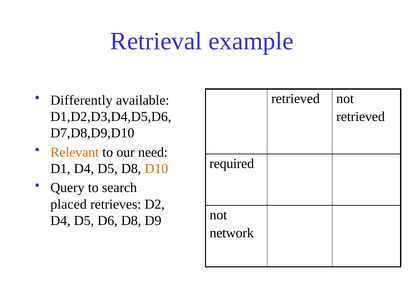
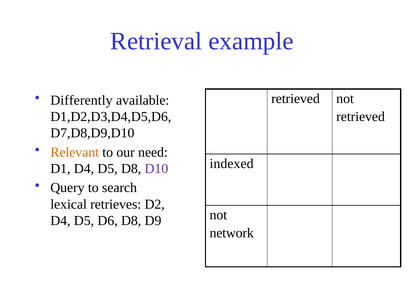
required: required -> indexed
D10 colour: orange -> purple
placed: placed -> lexical
